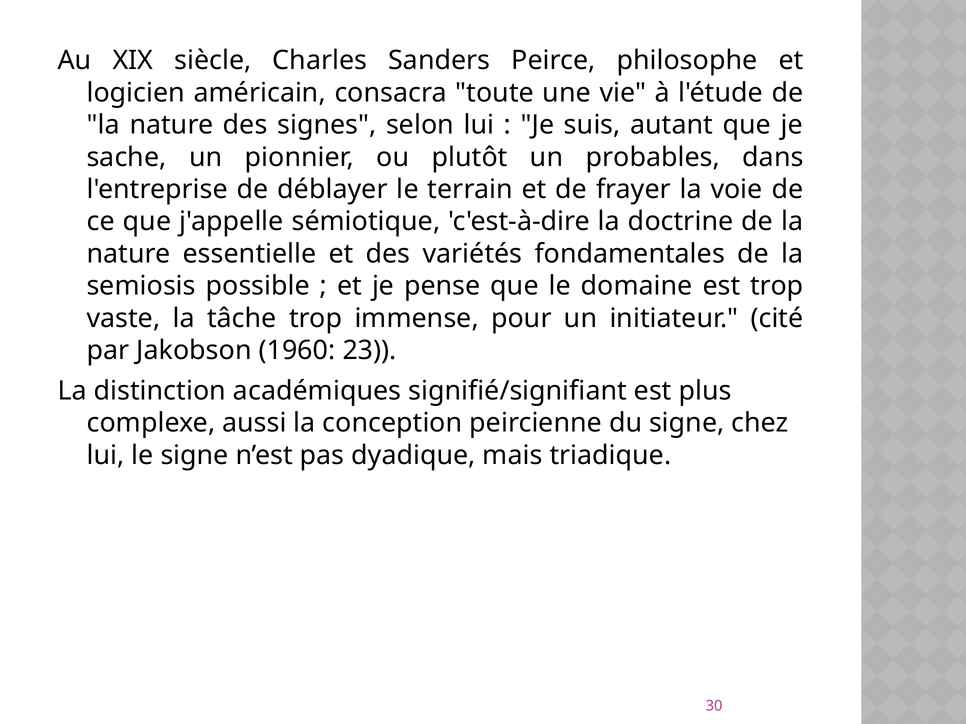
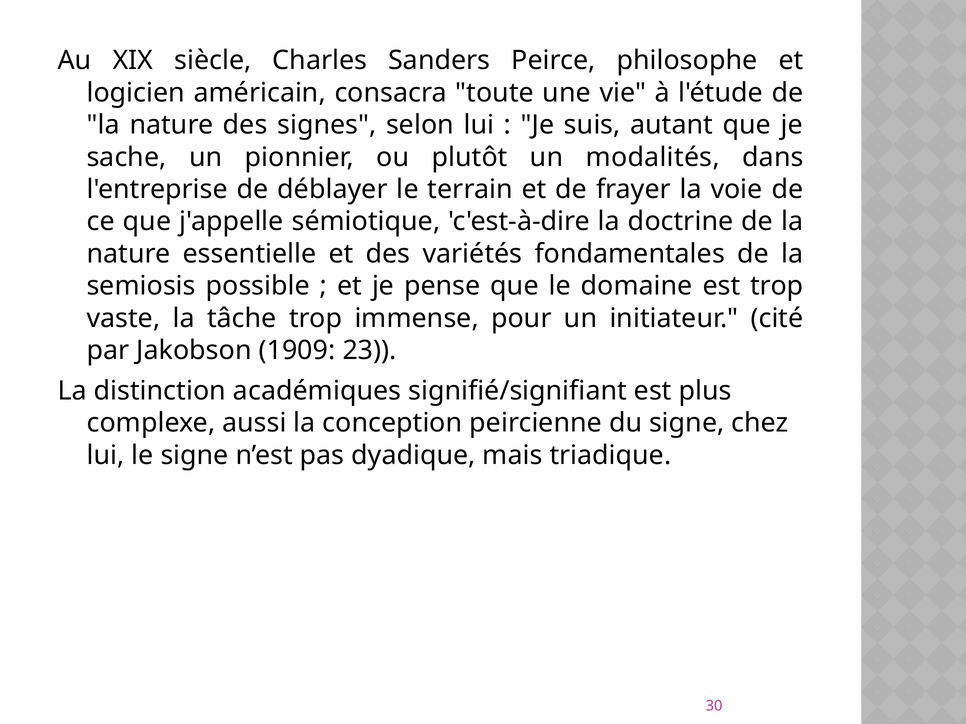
probables: probables -> modalités
1960: 1960 -> 1909
